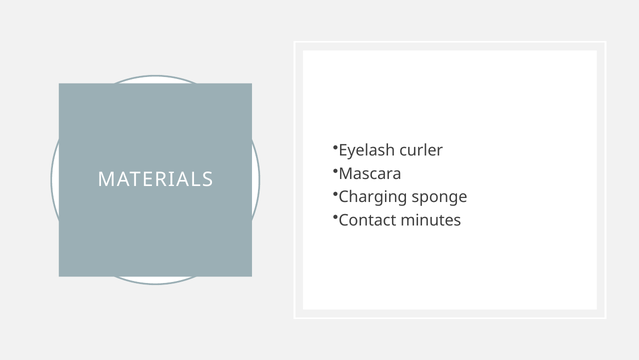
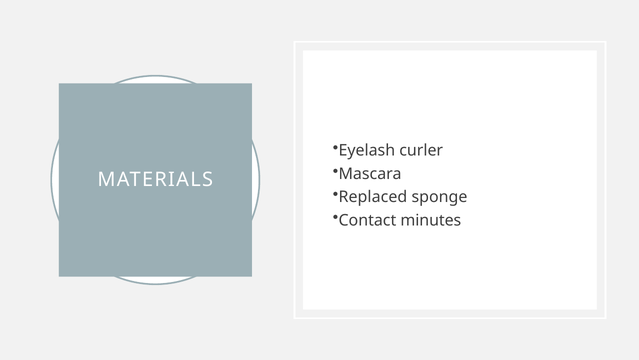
Charging: Charging -> Replaced
